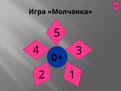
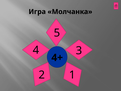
0+: 0+ -> 4+
